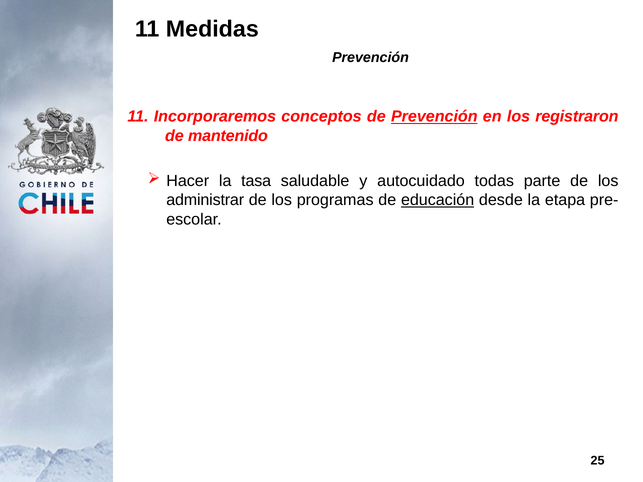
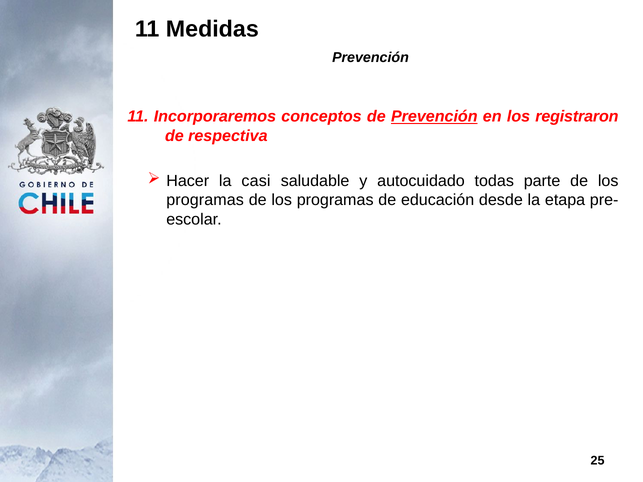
mantenido: mantenido -> respectiva
tasa: tasa -> casi
administrar at (205, 200): administrar -> programas
educación underline: present -> none
